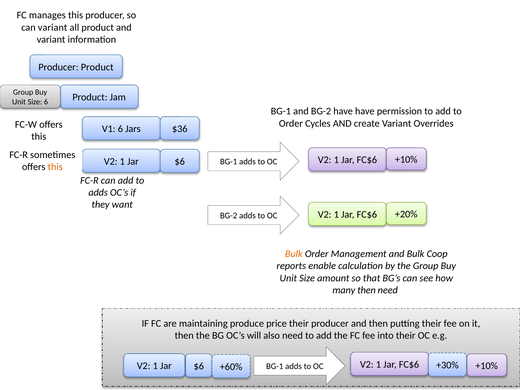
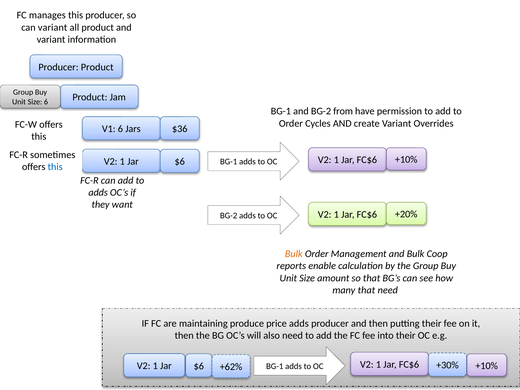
BG-2 have: have -> from
this at (55, 167) colour: orange -> blue
many then: then -> that
price their: their -> adds
+60%: +60% -> +62%
